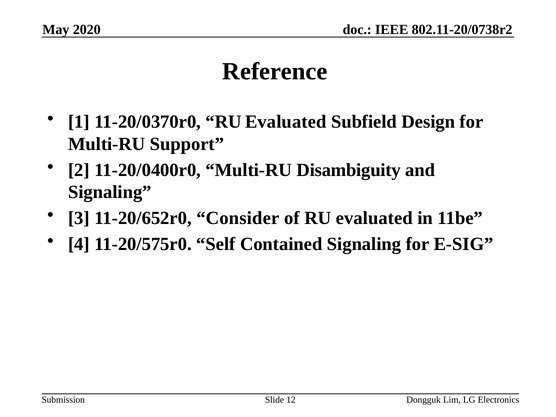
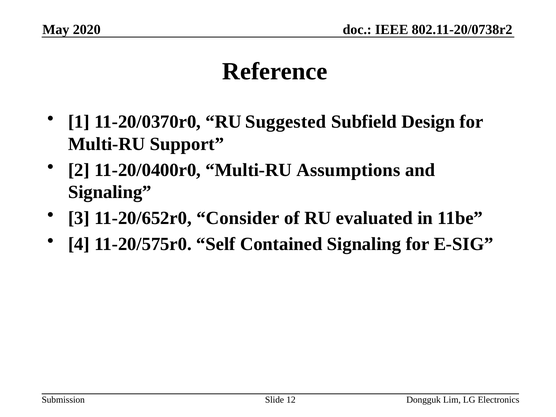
11-20/0370r0 RU Evaluated: Evaluated -> Suggested
Disambiguity: Disambiguity -> Assumptions
